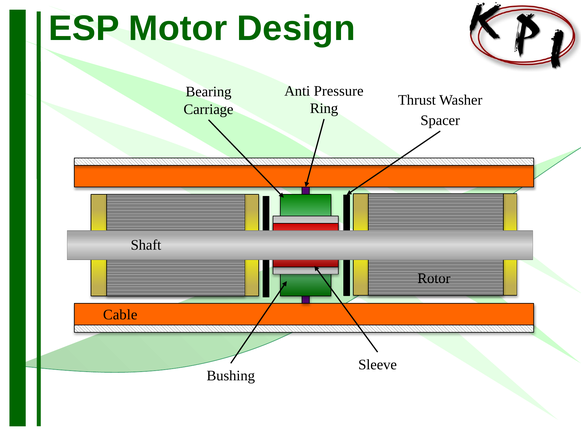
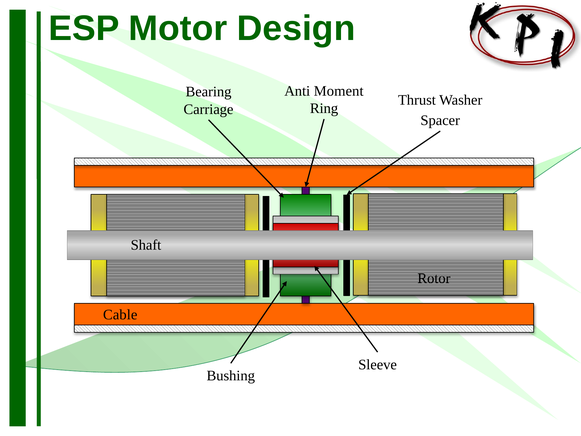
Pressure: Pressure -> Moment
